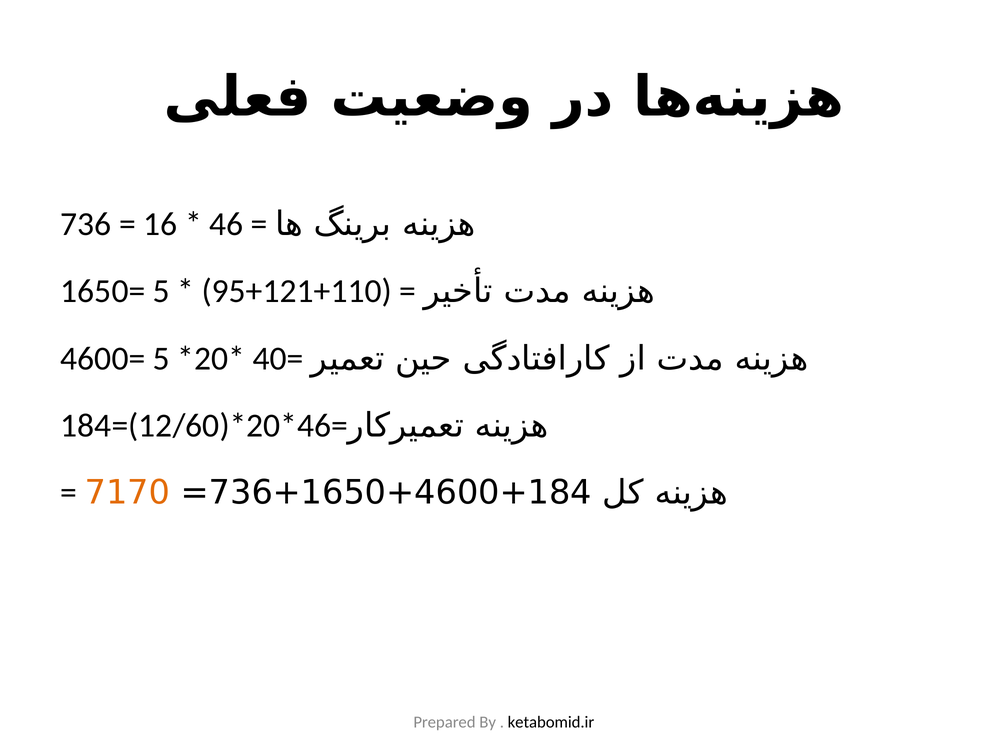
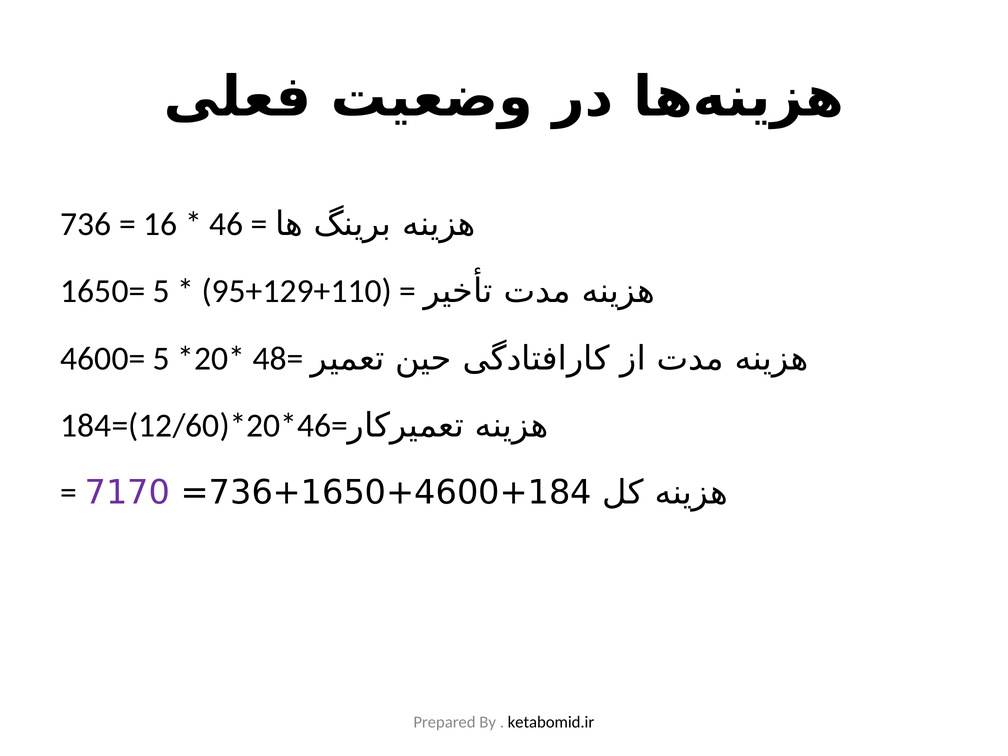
95+121+110: 95+121+110 -> 95+129+110
40=: 40= -> 48=
7170 colour: orange -> purple
